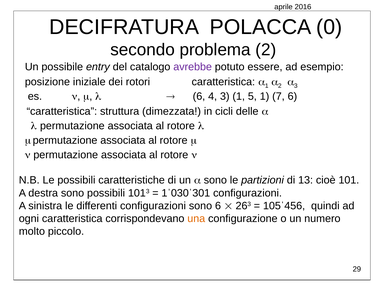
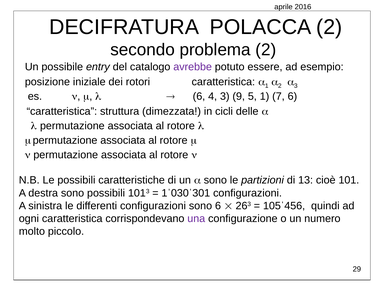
POLACCA 0: 0 -> 2
3 1: 1 -> 9
una colour: orange -> purple
